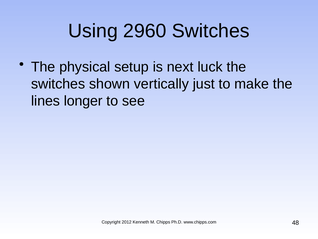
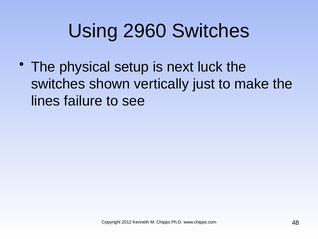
longer: longer -> failure
